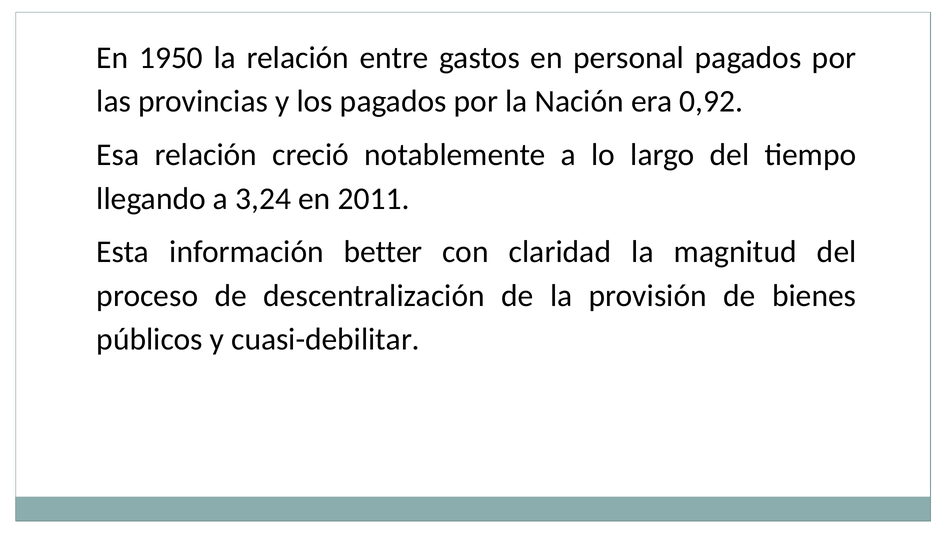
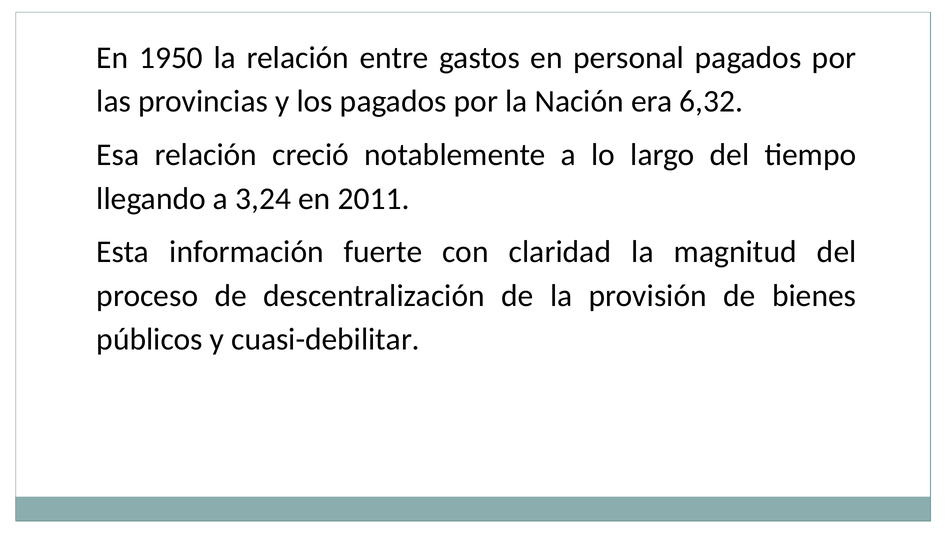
0,92: 0,92 -> 6,32
better: better -> fuerte
